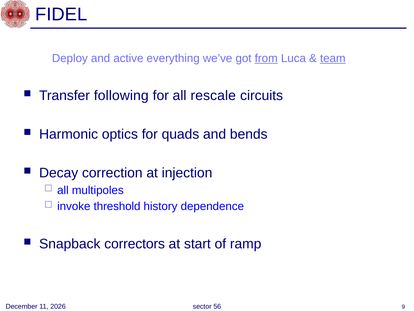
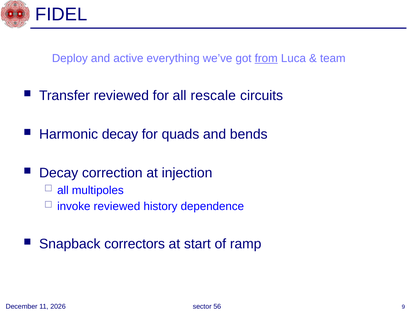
team underline: present -> none
Transfer following: following -> reviewed
Harmonic optics: optics -> decay
invoke threshold: threshold -> reviewed
